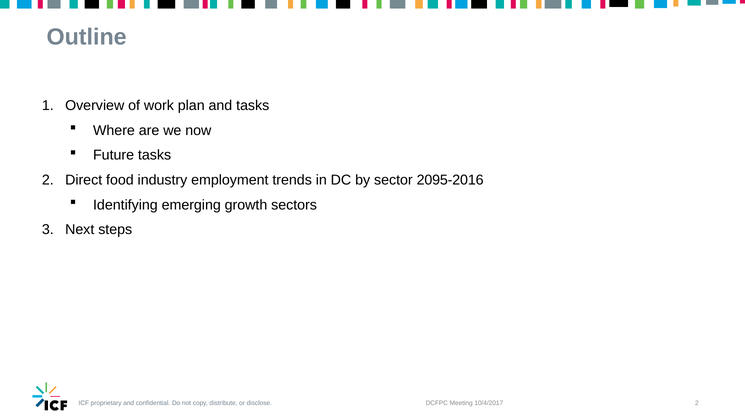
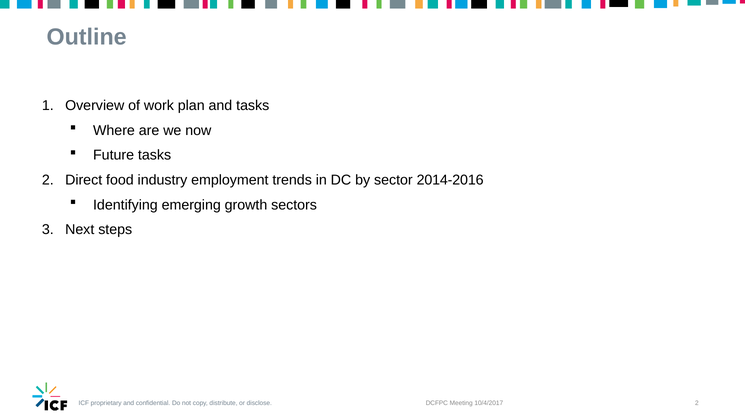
2095-2016: 2095-2016 -> 2014-2016
